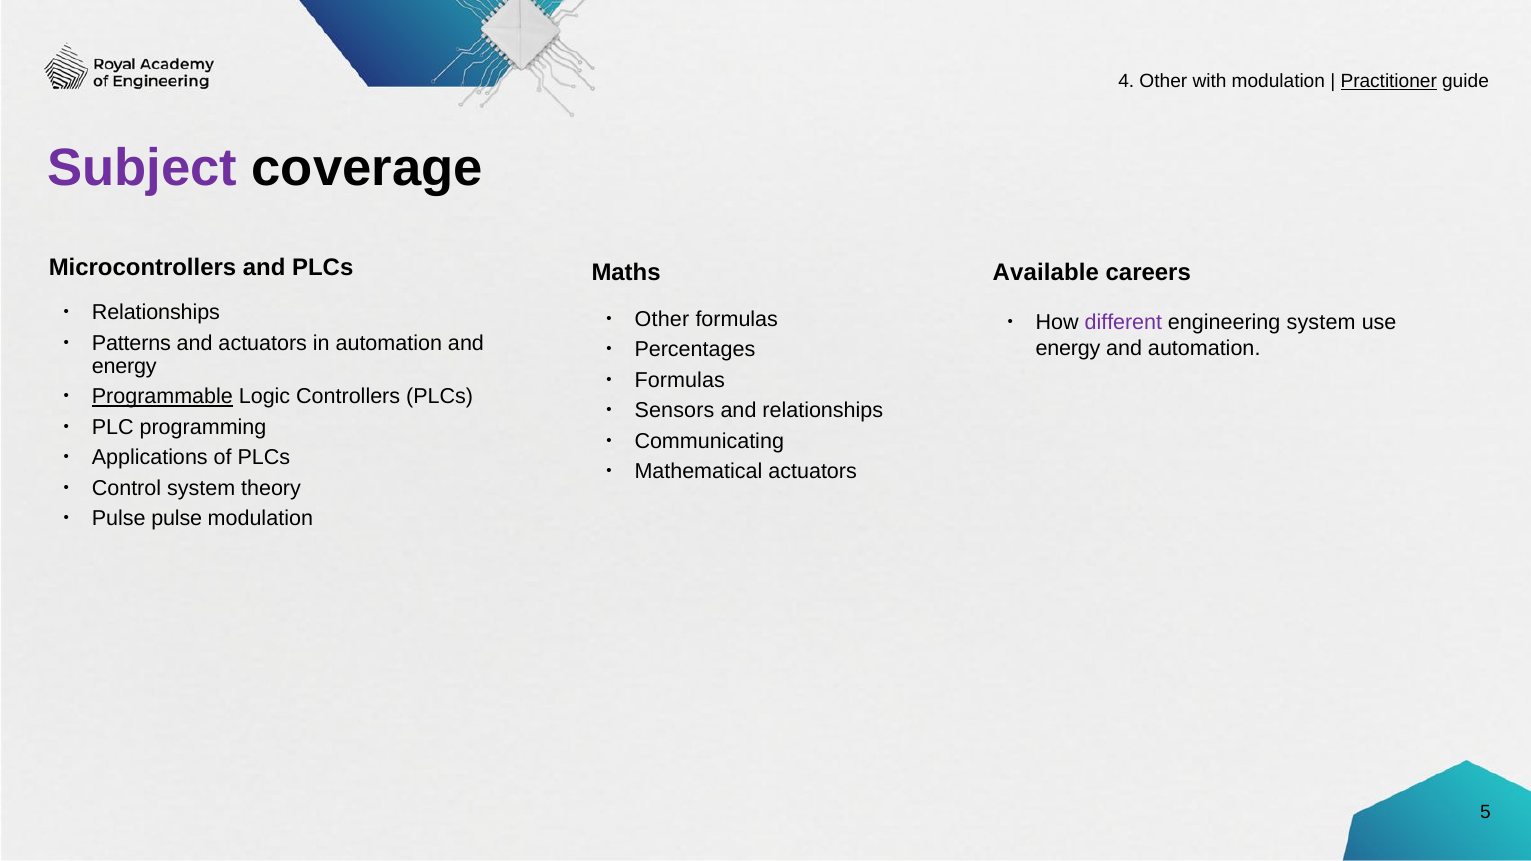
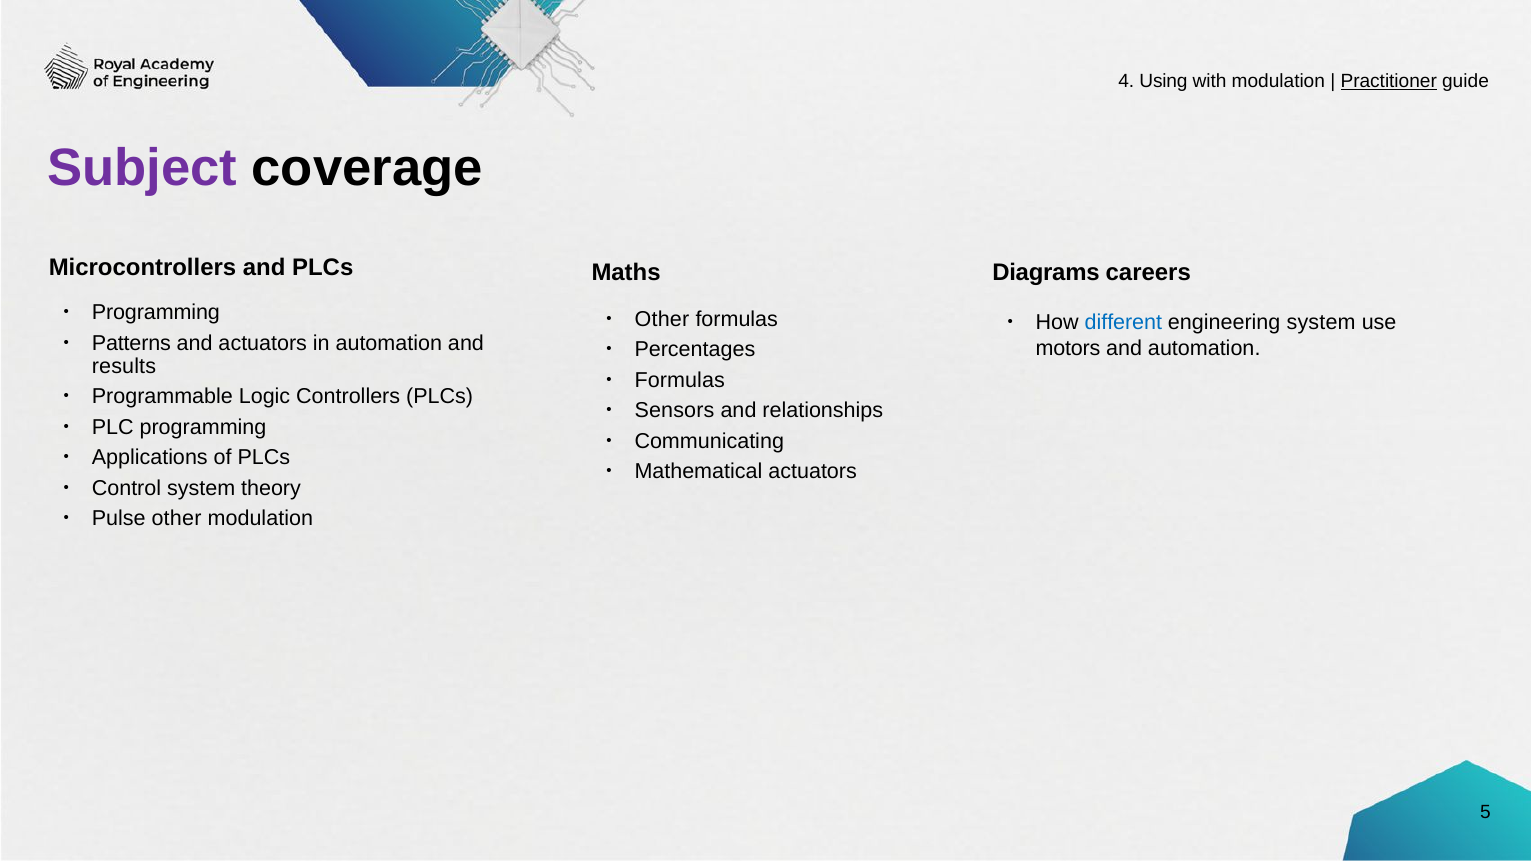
4 Other: Other -> Using
Available: Available -> Diagrams
Relationships at (156, 313): Relationships -> Programming
different colour: purple -> blue
energy at (1068, 348): energy -> motors
energy at (124, 366): energy -> results
Programmable underline: present -> none
Pulse pulse: pulse -> other
